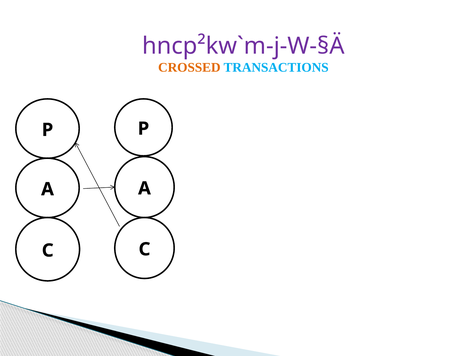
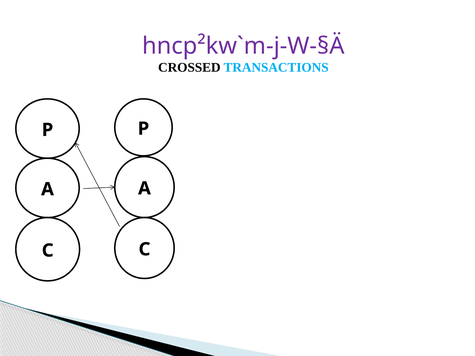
CROSSED colour: orange -> black
